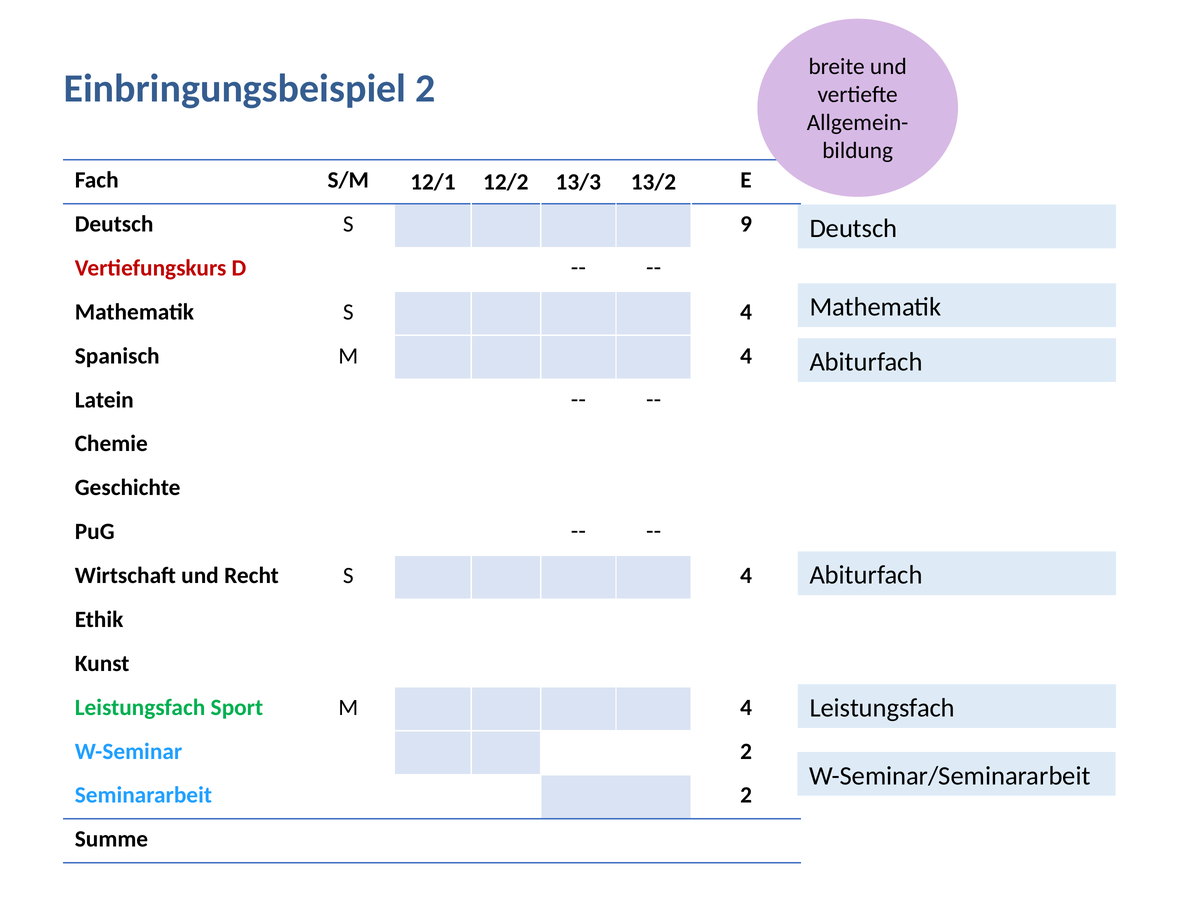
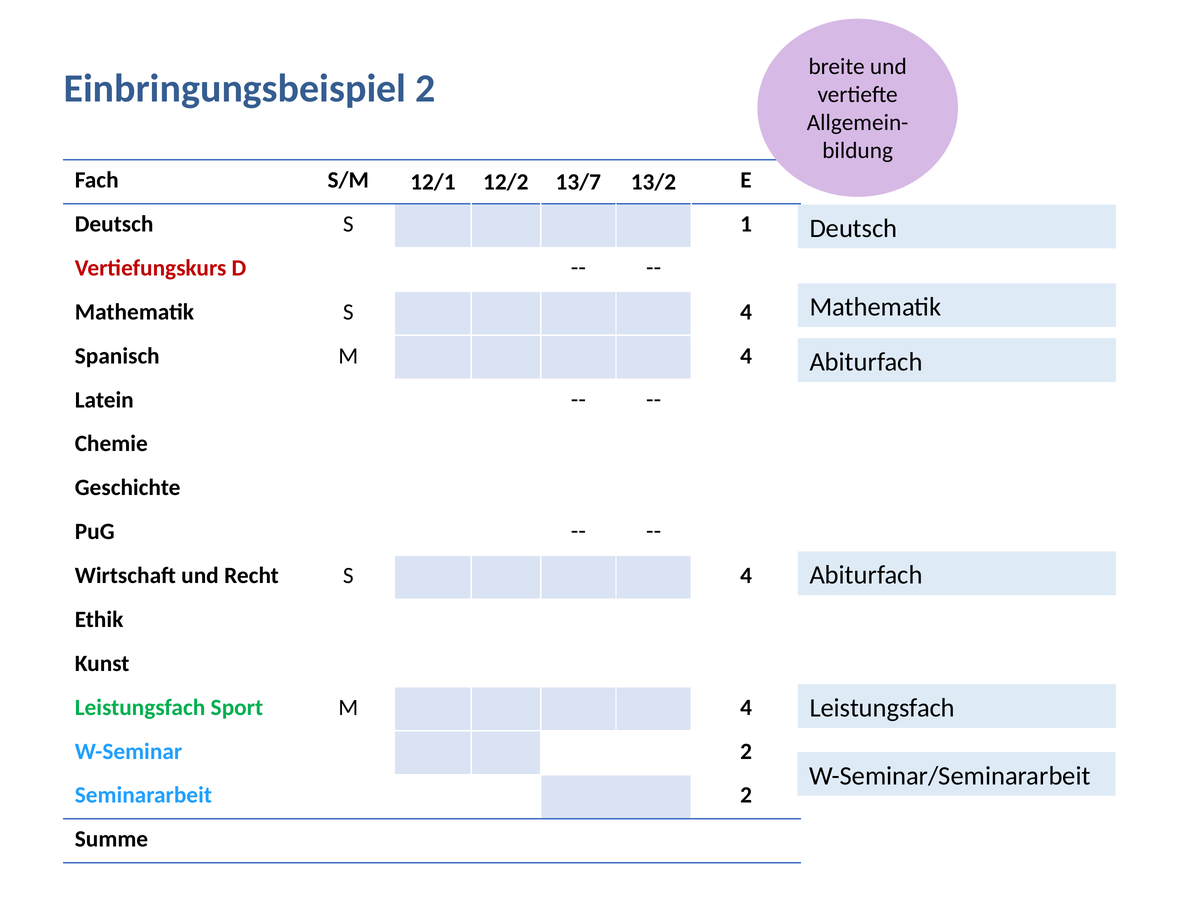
13/3: 13/3 -> 13/7
9: 9 -> 1
